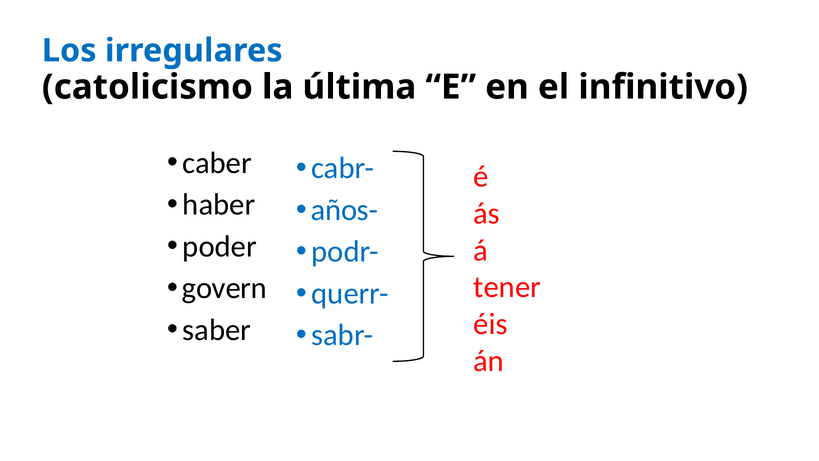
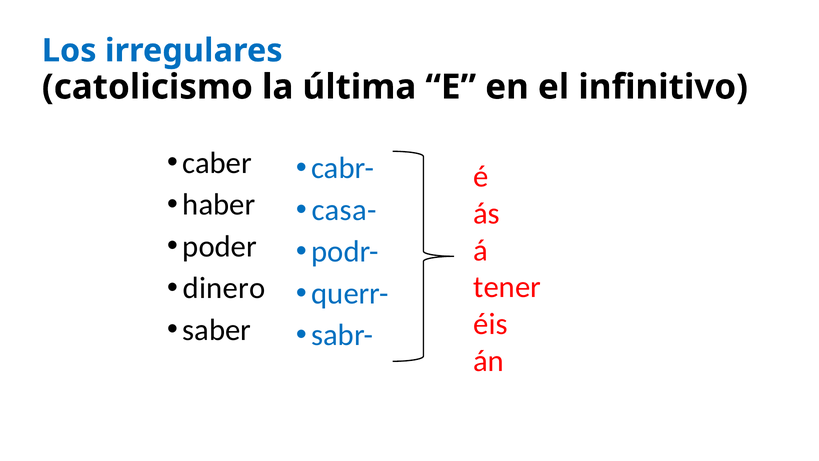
años-: años- -> casa-
govern: govern -> dinero
